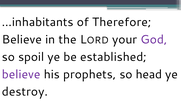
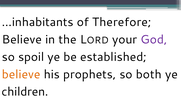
believe at (21, 74) colour: purple -> orange
head: head -> both
destroy: destroy -> children
